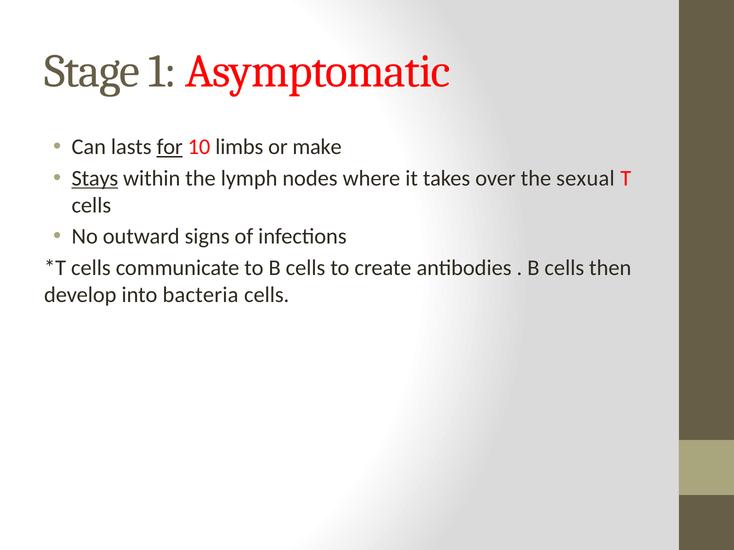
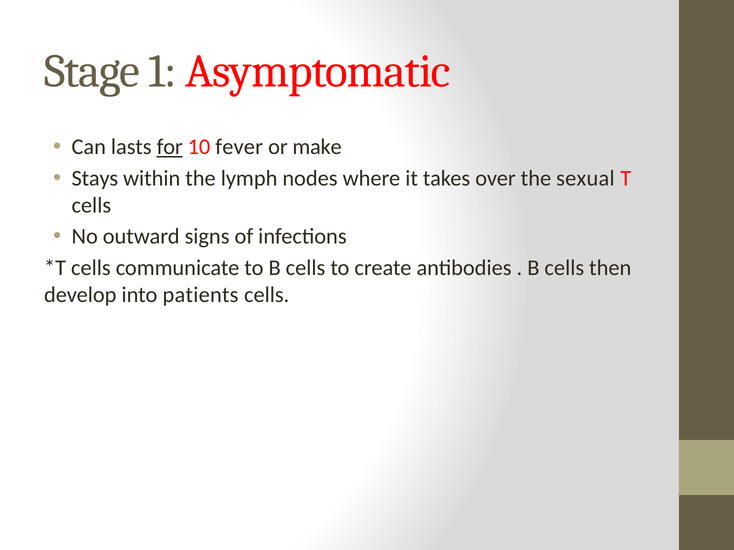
limbs: limbs -> fever
Stays underline: present -> none
bacteria: bacteria -> patients
